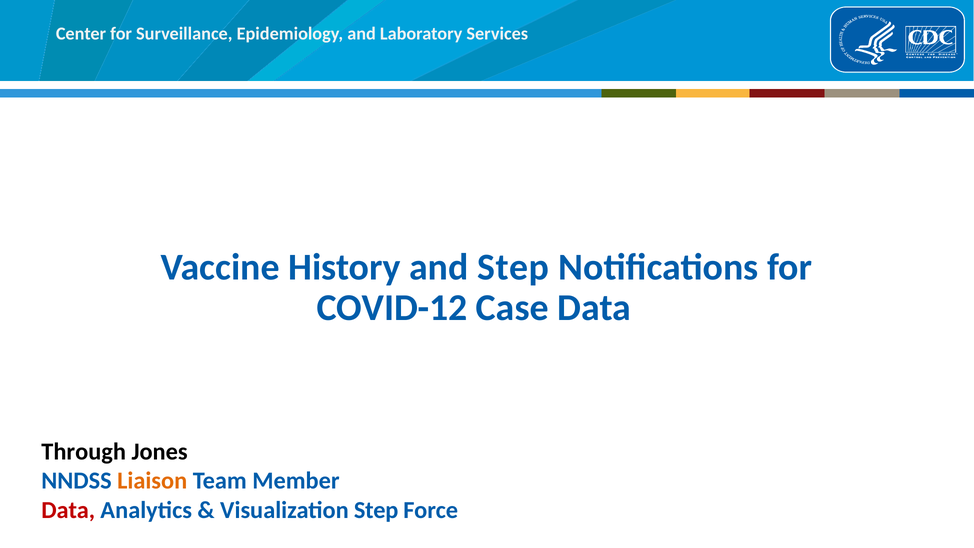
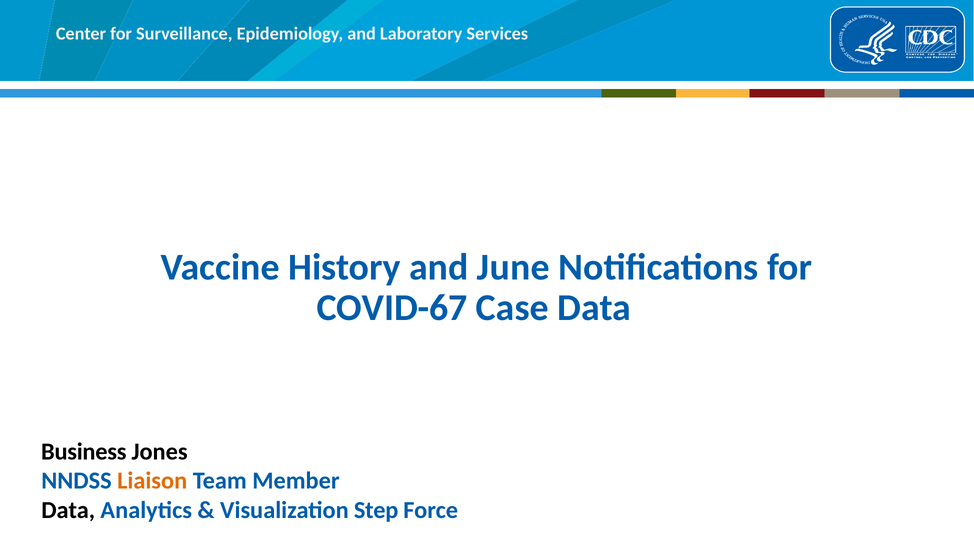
and Step: Step -> June
COVID-12: COVID-12 -> COVID-67
Through: Through -> Business
Data at (68, 510) colour: red -> black
